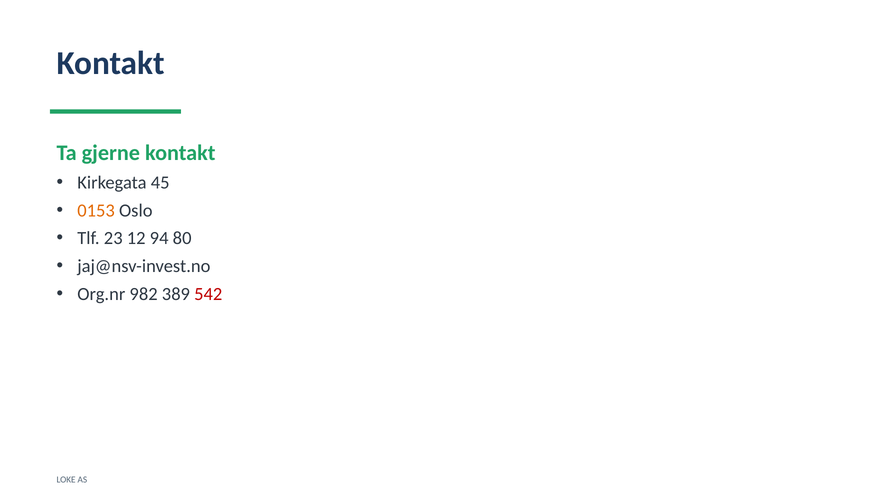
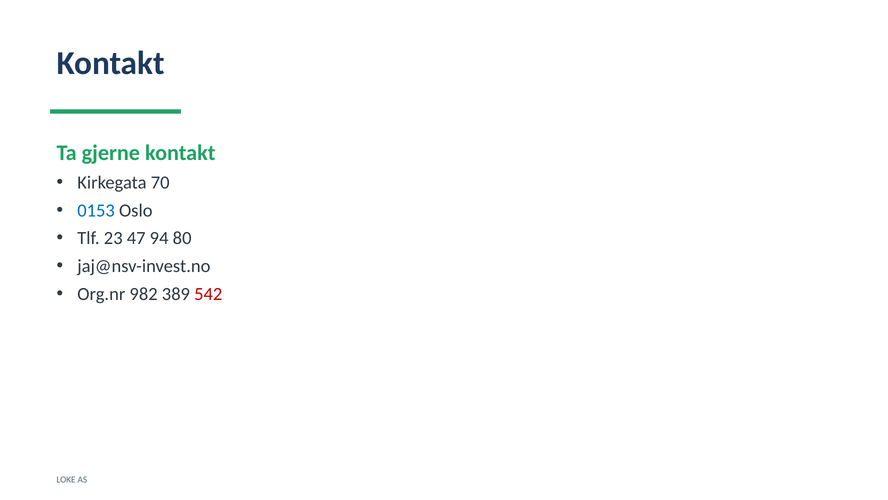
45: 45 -> 70
0153 colour: orange -> blue
12: 12 -> 47
